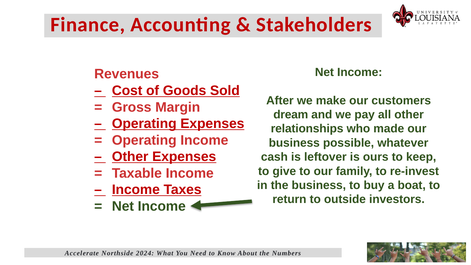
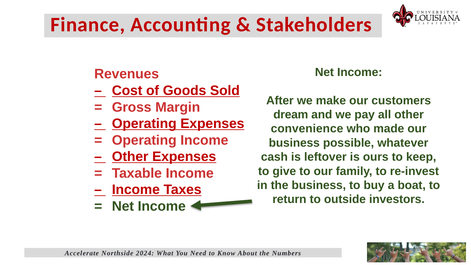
relationships: relationships -> convenience
